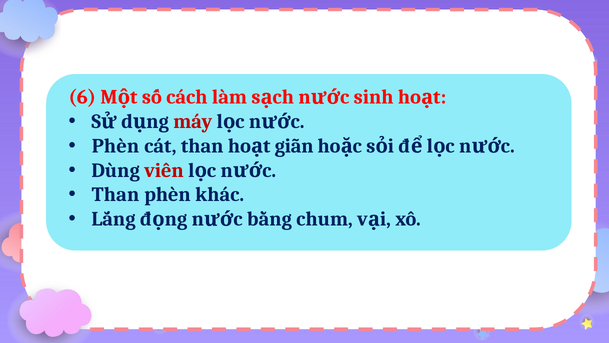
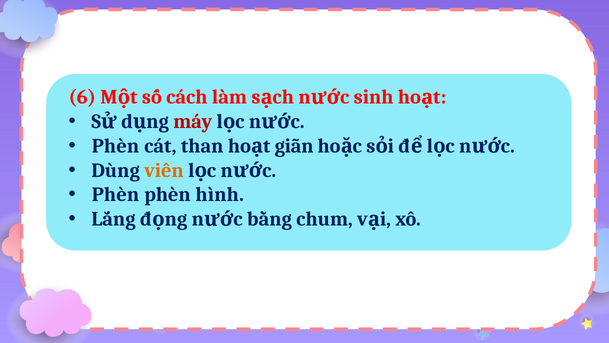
viên colour: red -> orange
Than at (116, 195): Than -> Phèn
khác: khác -> hình
